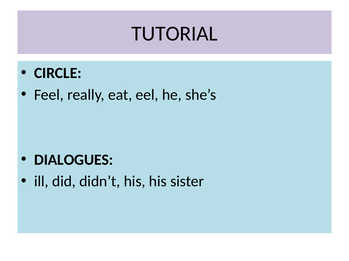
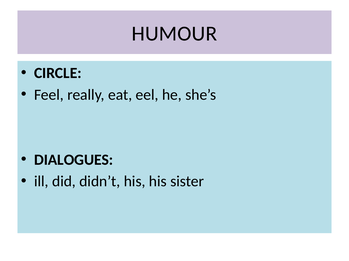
TUTORIAL: TUTORIAL -> HUMOUR
